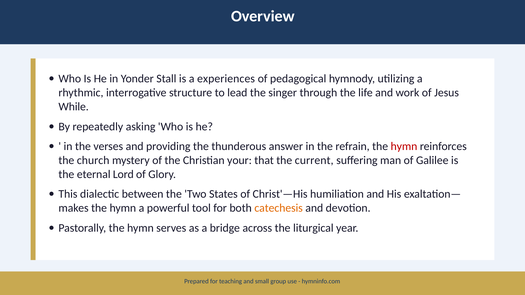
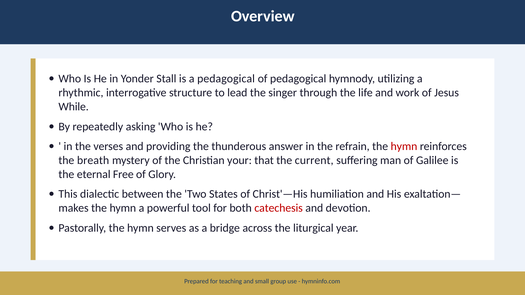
a experiences: experiences -> pedagogical
church: church -> breath
Lord: Lord -> Free
catechesis colour: orange -> red
